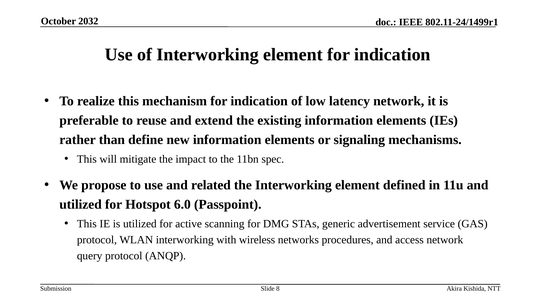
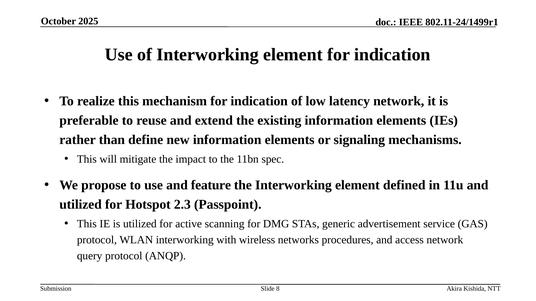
2032: 2032 -> 2025
related: related -> feature
6.0: 6.0 -> 2.3
